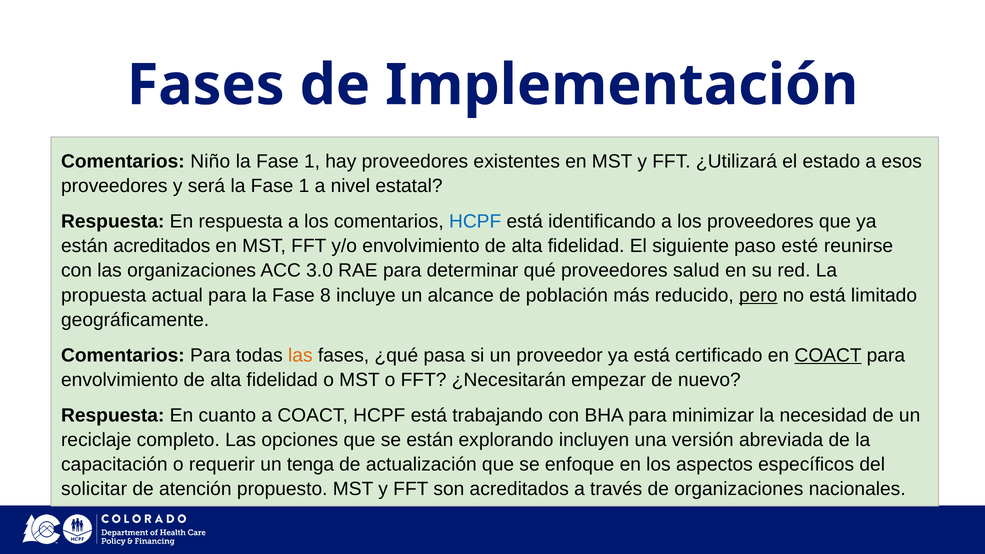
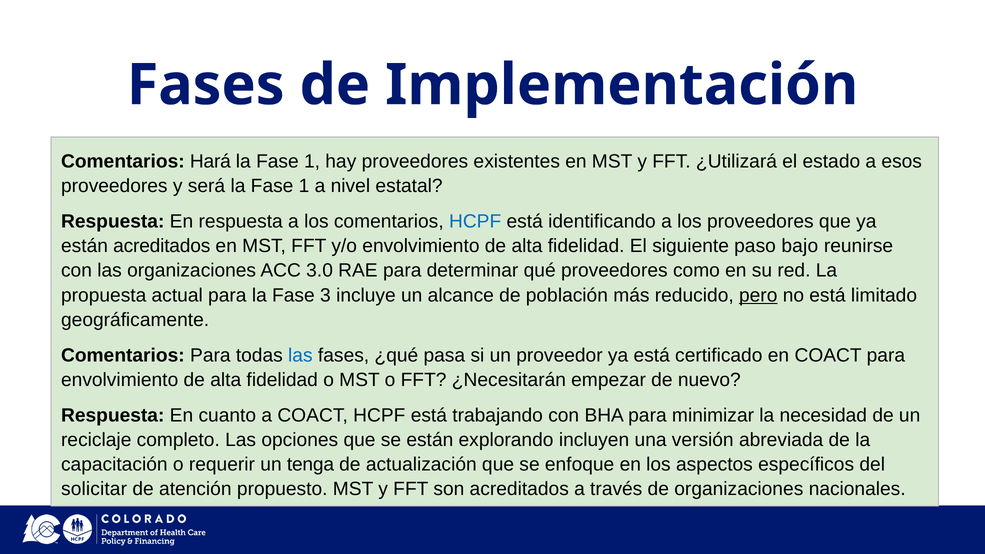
Niño: Niño -> Hará
esté: esté -> bajo
salud: salud -> como
8: 8 -> 3
las at (300, 355) colour: orange -> blue
COACT at (828, 355) underline: present -> none
